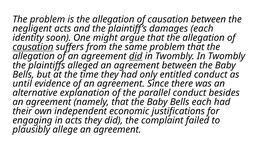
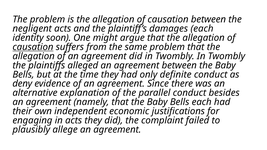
did at (136, 56) underline: present -> none
entitled: entitled -> definite
until: until -> deny
